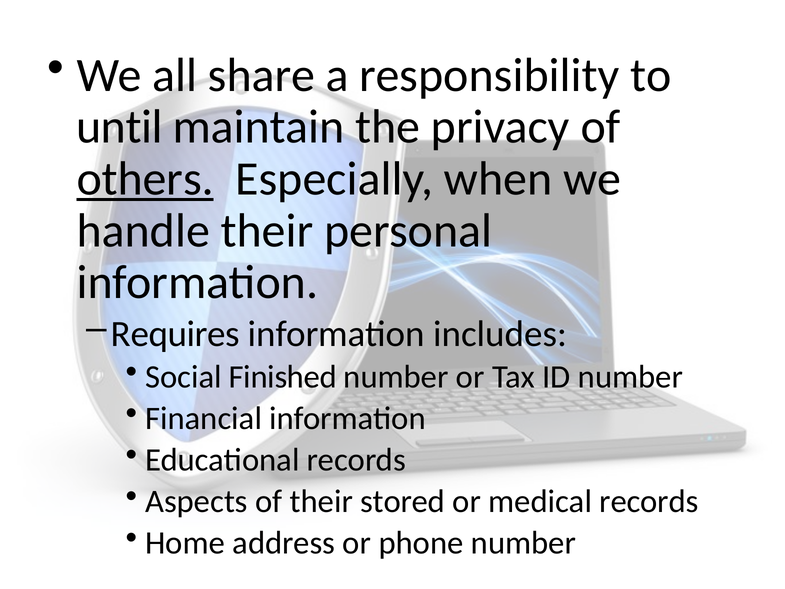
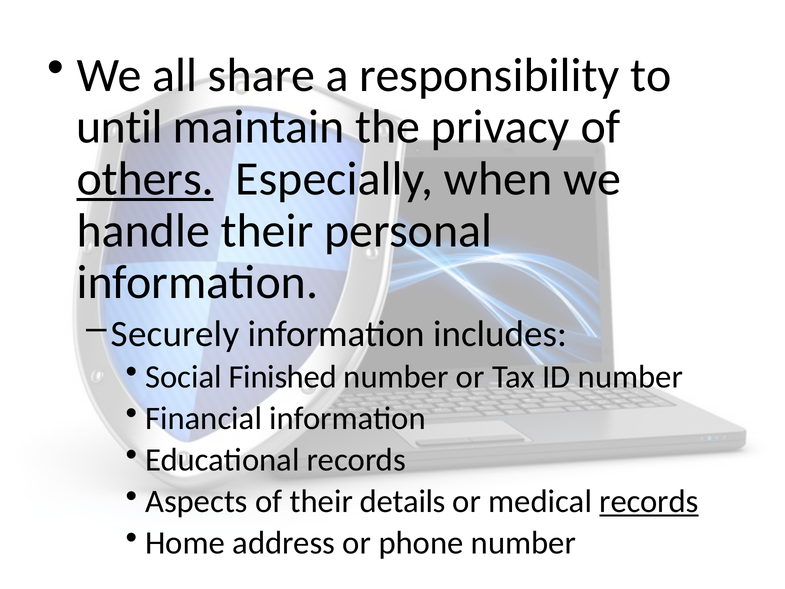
Requires: Requires -> Securely
stored: stored -> details
records at (649, 501) underline: none -> present
